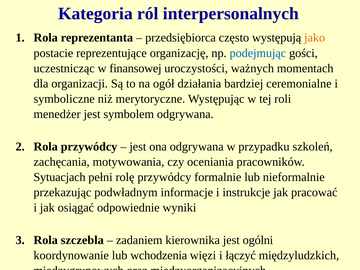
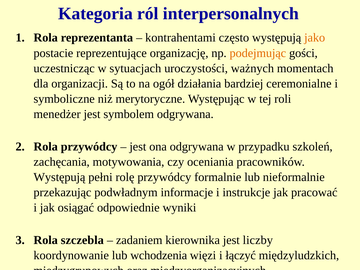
przedsiębiorca: przedsiębiorca -> kontrahentami
podejmując colour: blue -> orange
finansowej: finansowej -> sytuacjach
Sytuacjach at (60, 177): Sytuacjach -> Występują
ogólni: ogólni -> liczby
